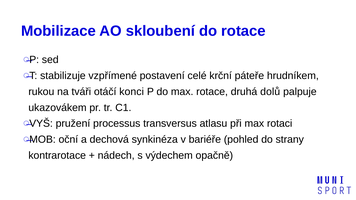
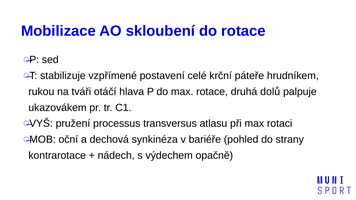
konci: konci -> hlava
